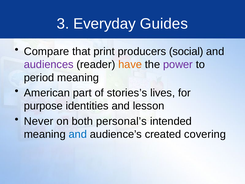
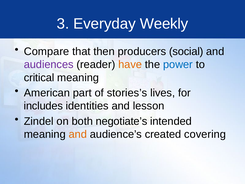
Guides: Guides -> Weekly
print: print -> then
power colour: purple -> blue
period: period -> critical
purpose: purpose -> includes
Never: Never -> Zindel
personal’s: personal’s -> negotiate’s
and at (78, 134) colour: blue -> orange
